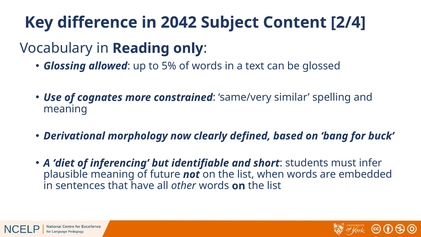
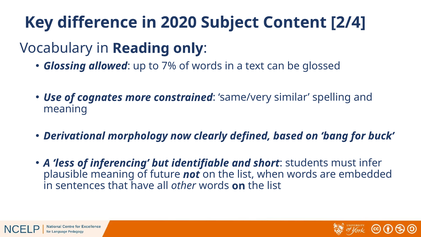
2042: 2042 -> 2020
5%: 5% -> 7%
diet: diet -> less
